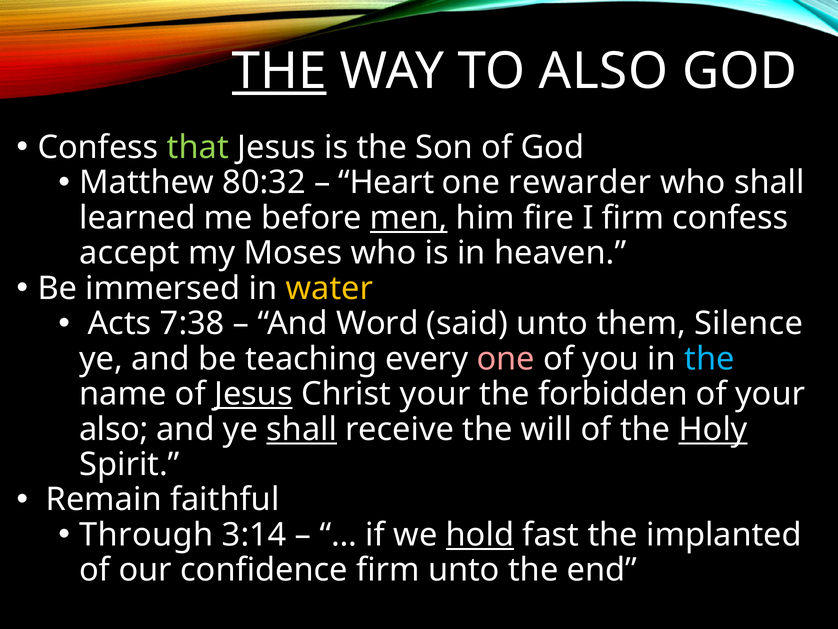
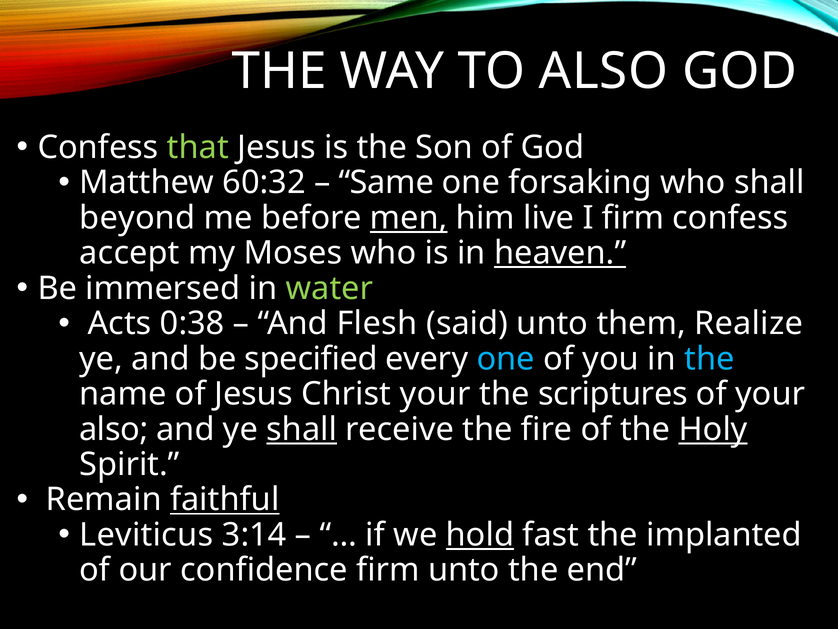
THE at (279, 71) underline: present -> none
80:32: 80:32 -> 60:32
Heart: Heart -> Same
rewarder: rewarder -> forsaking
learned: learned -> beyond
fire: fire -> live
heaven underline: none -> present
water colour: yellow -> light green
7:38: 7:38 -> 0:38
Word: Word -> Flesh
Silence: Silence -> Realize
teaching: teaching -> specified
one at (506, 359) colour: pink -> light blue
Jesus at (253, 394) underline: present -> none
forbidden: forbidden -> scriptures
will: will -> fire
faithful underline: none -> present
Through: Through -> Leviticus
